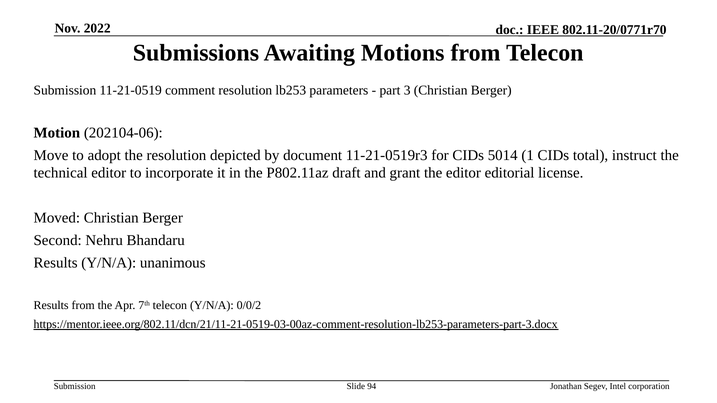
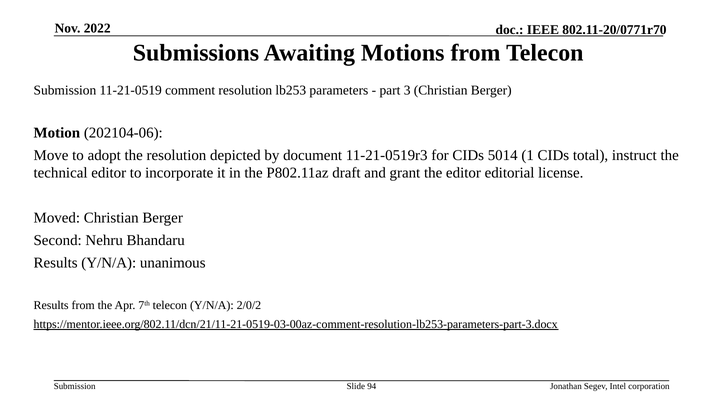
0/0/2: 0/0/2 -> 2/0/2
